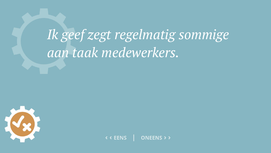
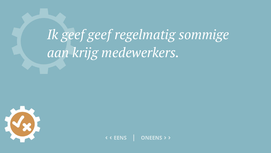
geef zegt: zegt -> geef
taak: taak -> krijg
